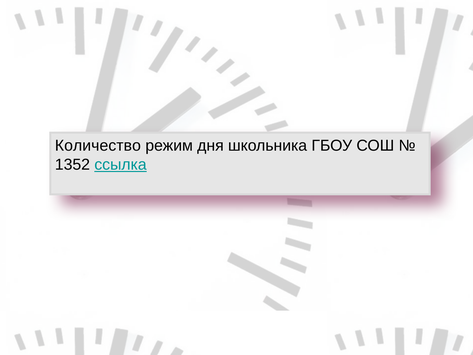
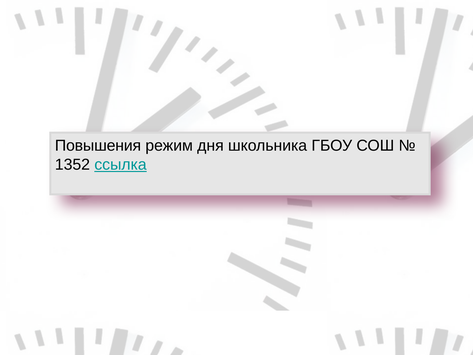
Количество: Количество -> Повышения
